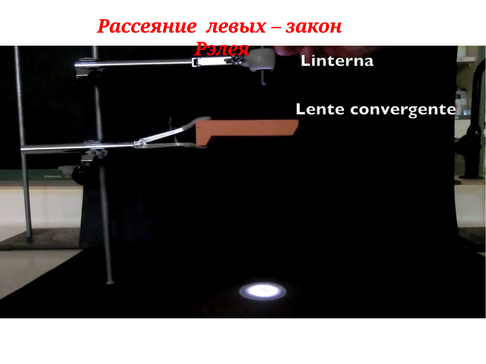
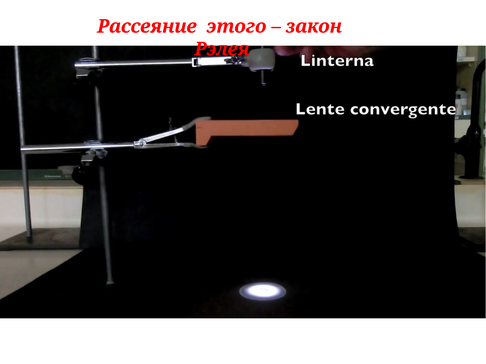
левых: левых -> этого
